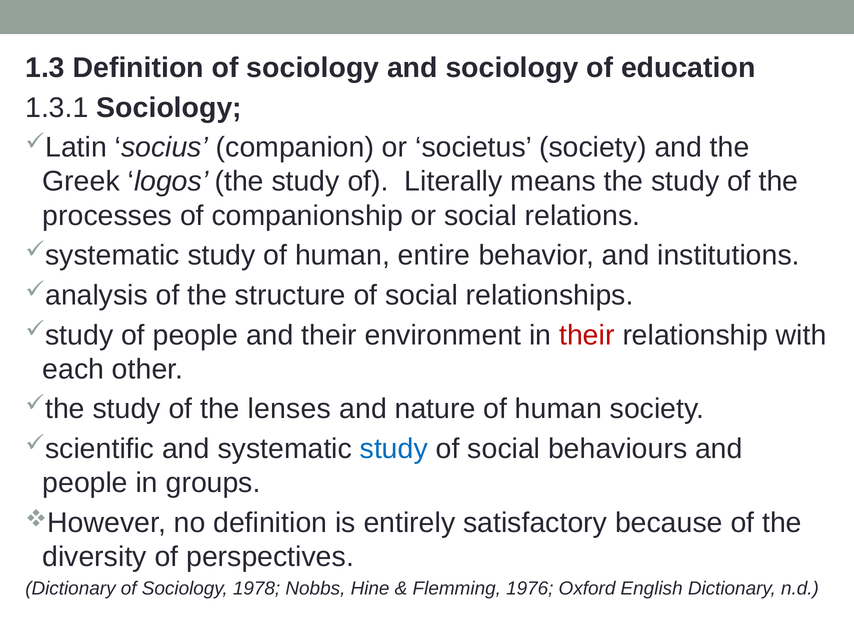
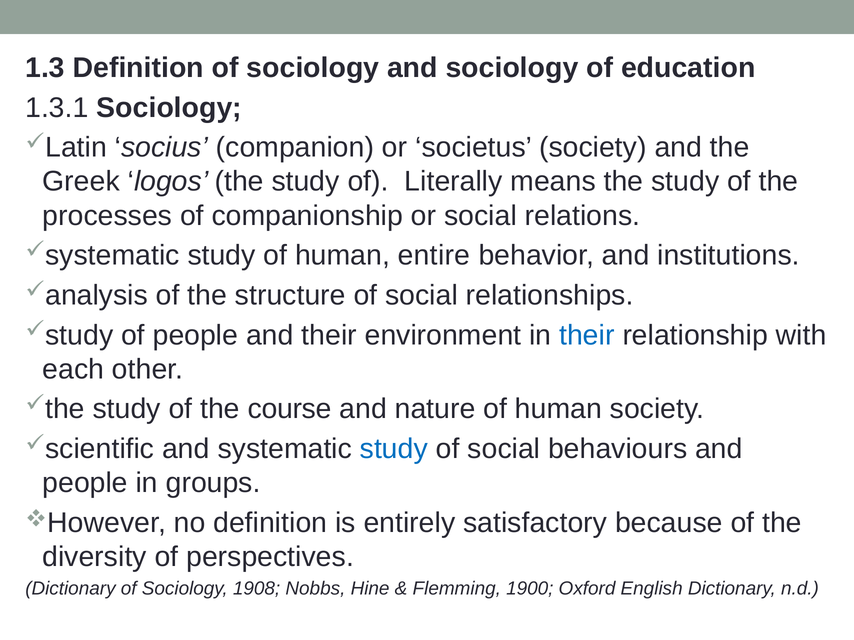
their at (587, 335) colour: red -> blue
lenses: lenses -> course
1978: 1978 -> 1908
1976: 1976 -> 1900
